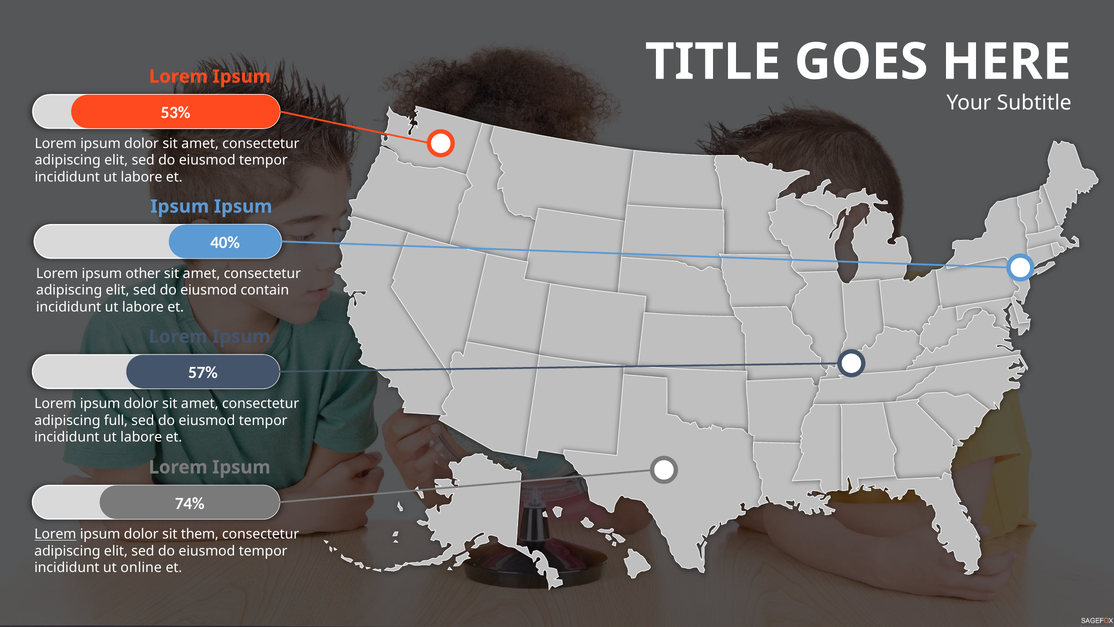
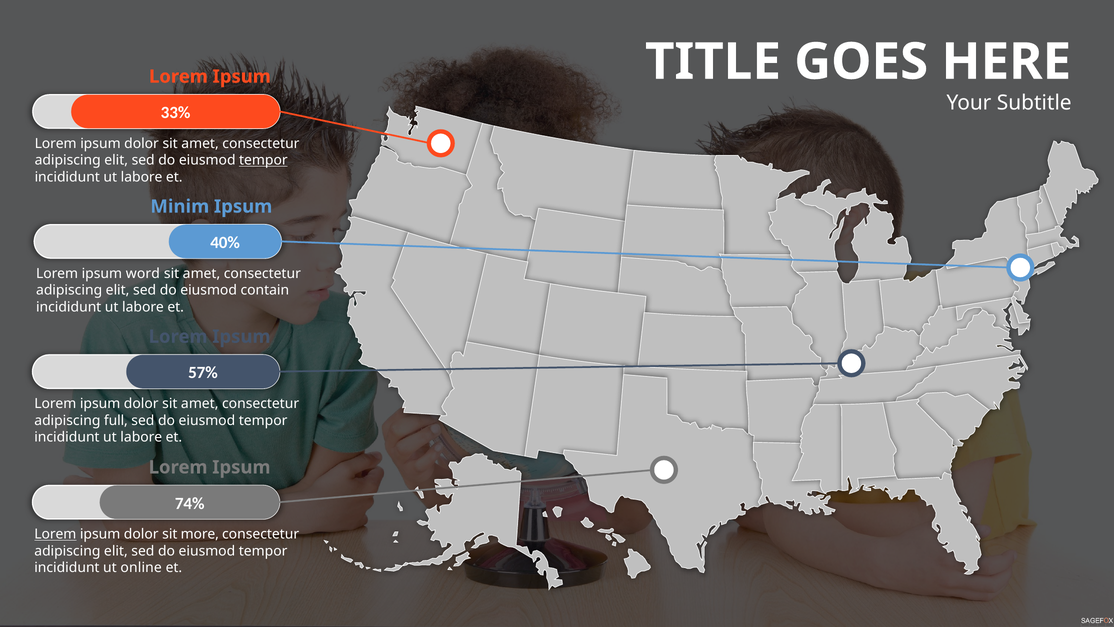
53%: 53% -> 33%
tempor at (263, 160) underline: none -> present
Ipsum at (180, 206): Ipsum -> Minim
other: other -> word
them: them -> more
